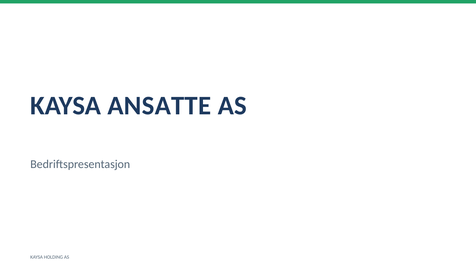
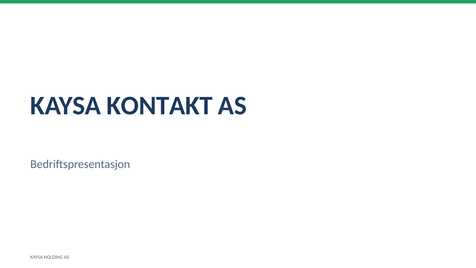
ANSATTE: ANSATTE -> KONTAKT
